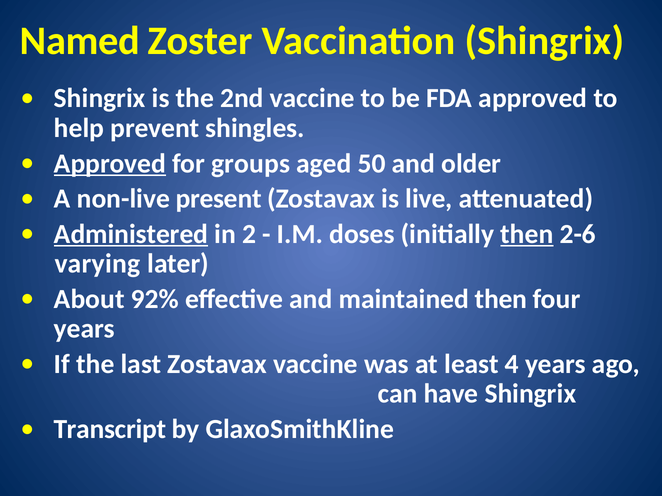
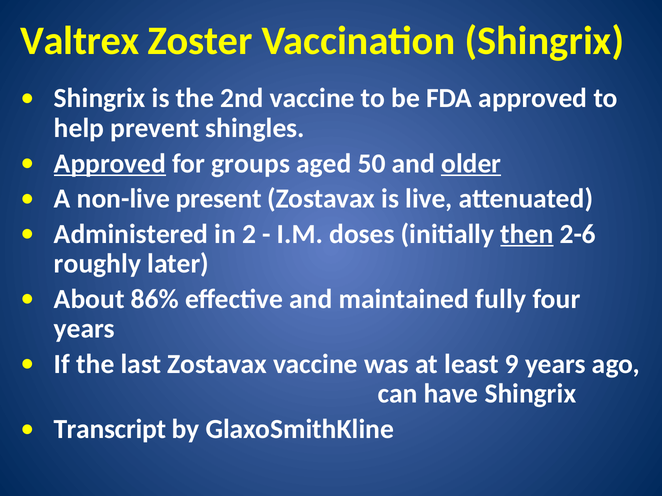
Named: Named -> Valtrex
older underline: none -> present
Administered underline: present -> none
varying: varying -> roughly
92%: 92% -> 86%
maintained then: then -> fully
4: 4 -> 9
